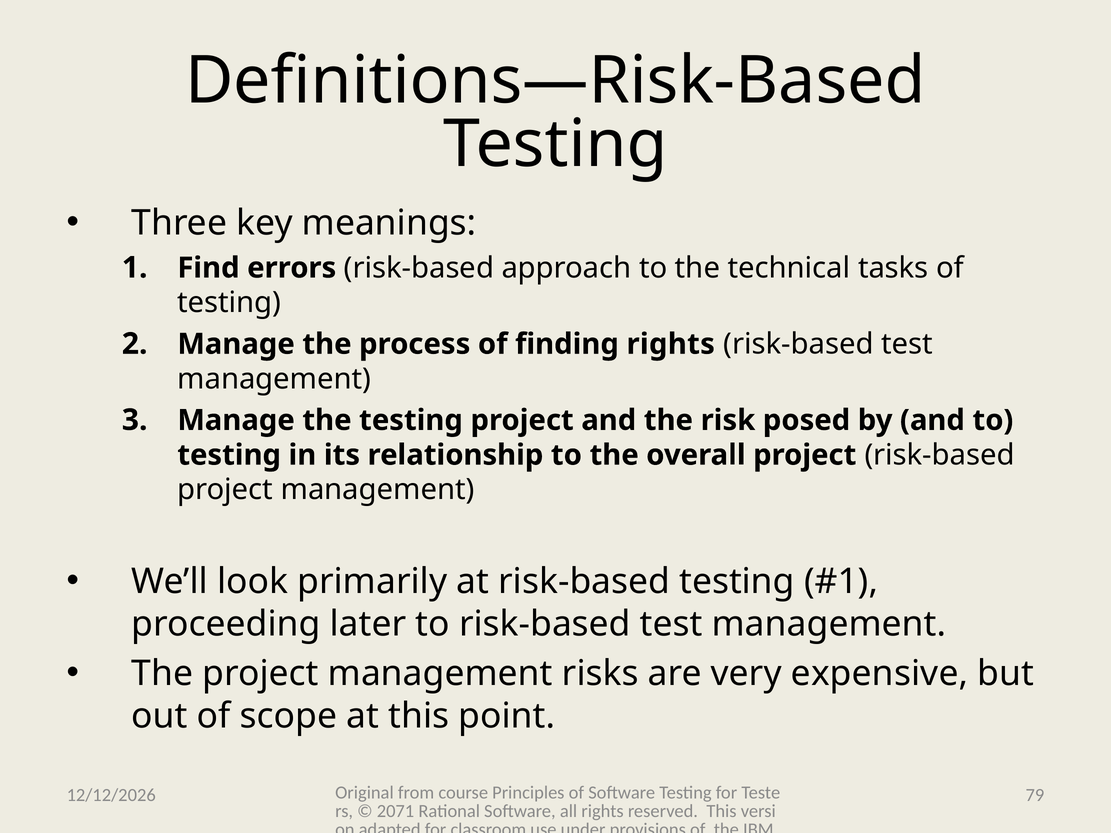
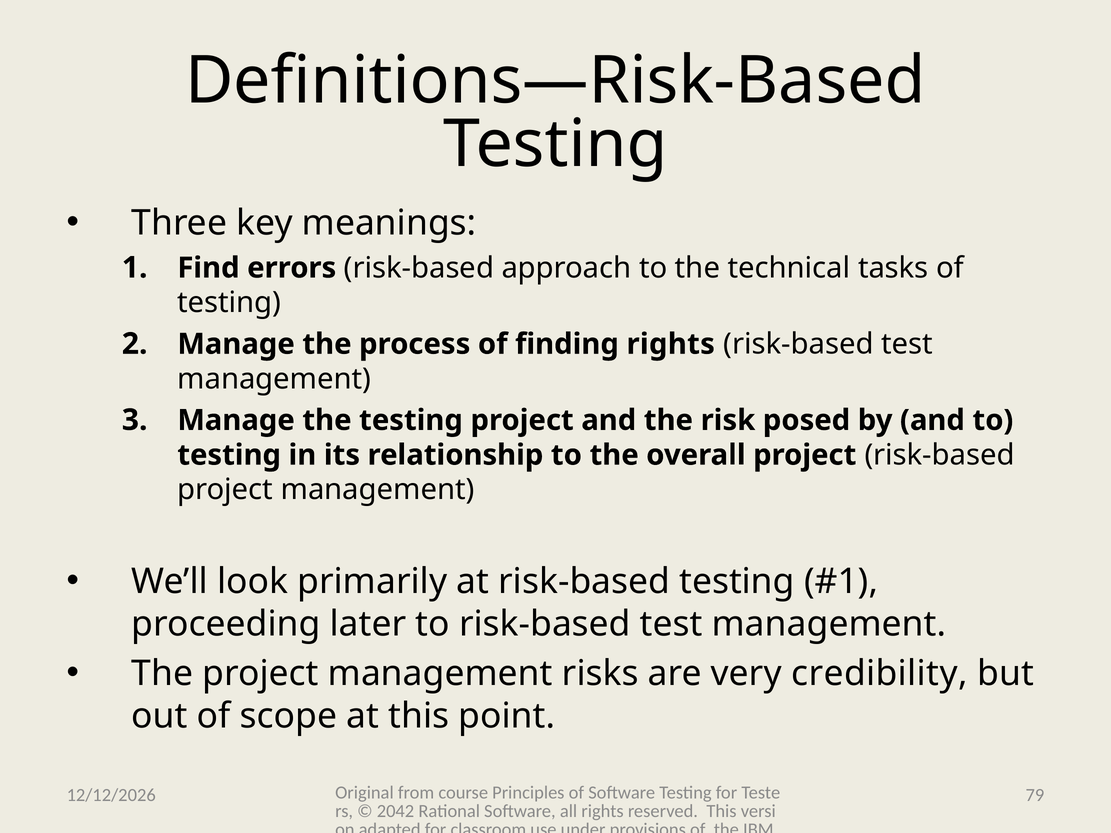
expensive: expensive -> credibility
2071: 2071 -> 2042
